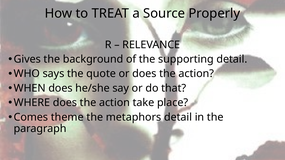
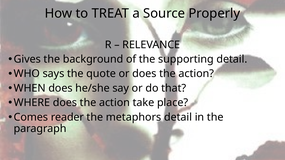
theme: theme -> reader
